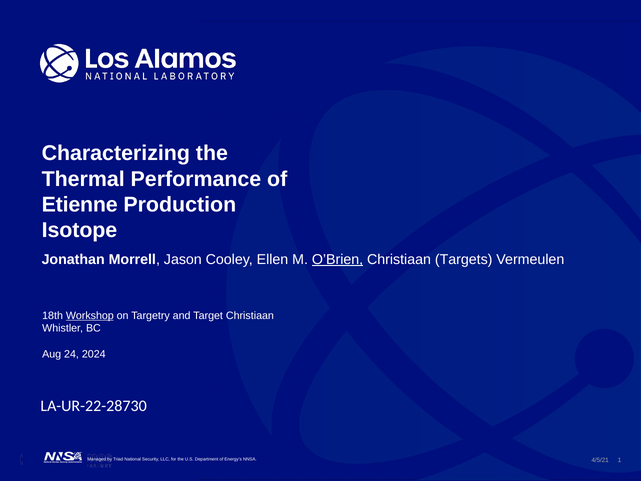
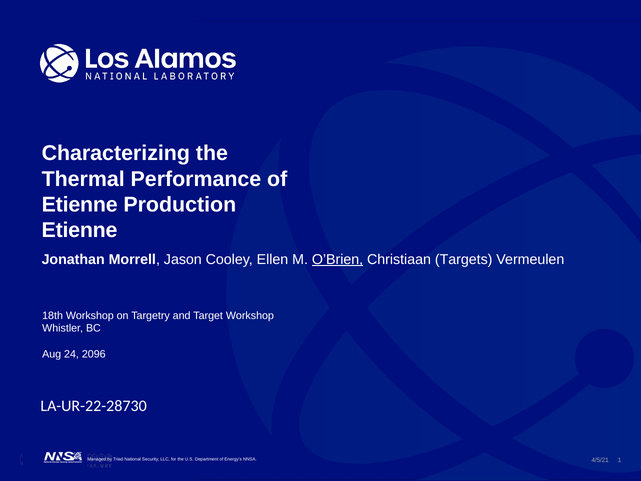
Isotope at (79, 230): Isotope -> Etienne
Workshop at (90, 315) underline: present -> none
Target Christiaan: Christiaan -> Workshop
2024: 2024 -> 2096
